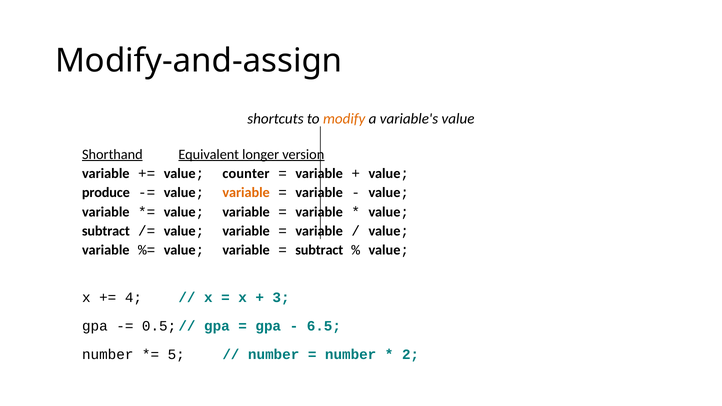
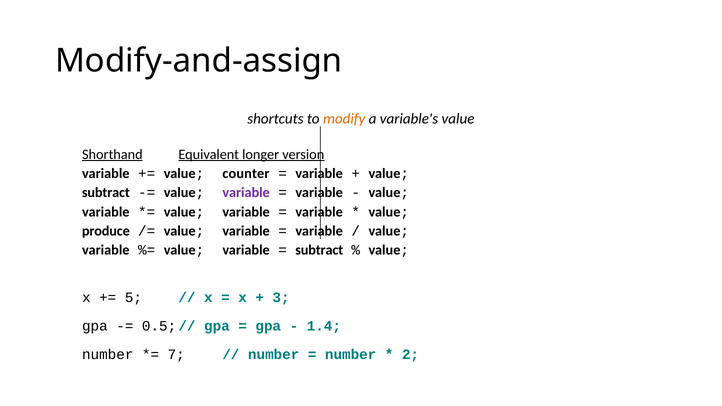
produce at (106, 193): produce -> subtract
variable at (246, 193) colour: orange -> purple
subtract at (106, 231): subtract -> produce
4: 4 -> 5
6.5: 6.5 -> 1.4
5: 5 -> 7
